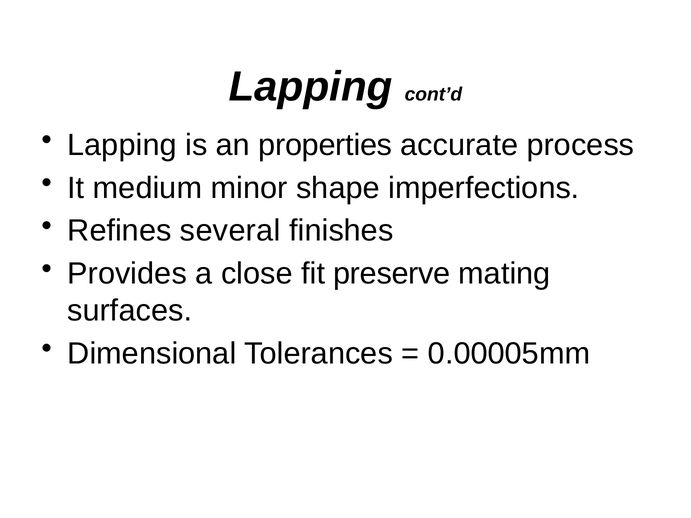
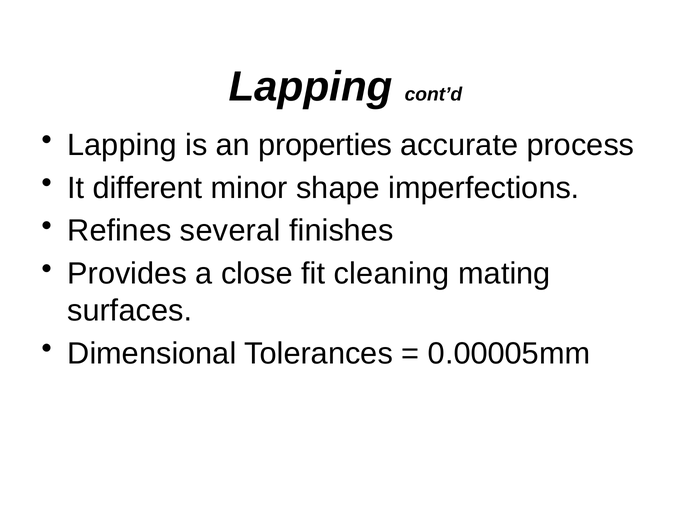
medium: medium -> different
preserve: preserve -> cleaning
